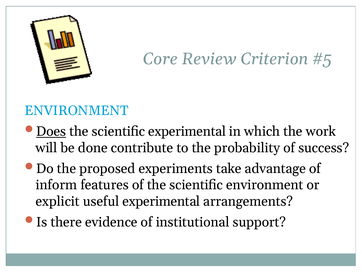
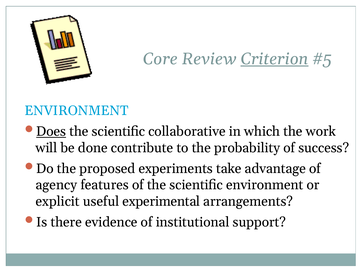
Criterion underline: none -> present
scientific experimental: experimental -> collaborative
inform: inform -> agency
